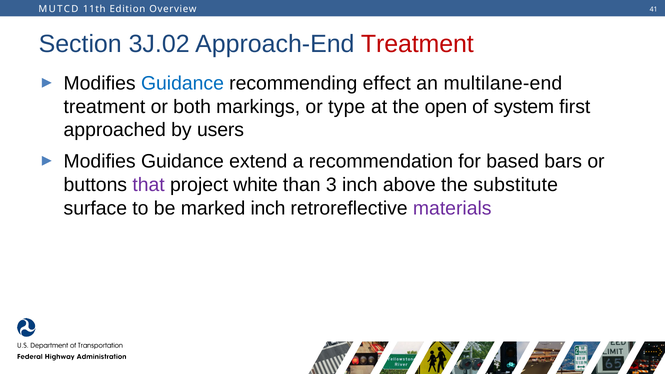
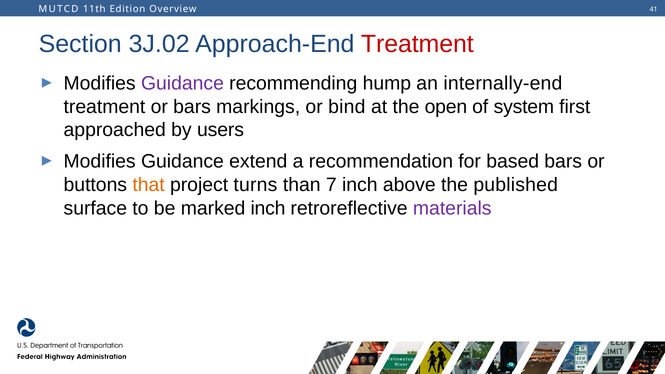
Guidance at (182, 83) colour: blue -> purple
effect: effect -> hump
multilane-end: multilane-end -> internally-end
or both: both -> bars
type: type -> bind
that colour: purple -> orange
white: white -> turns
3: 3 -> 7
substitute: substitute -> published
